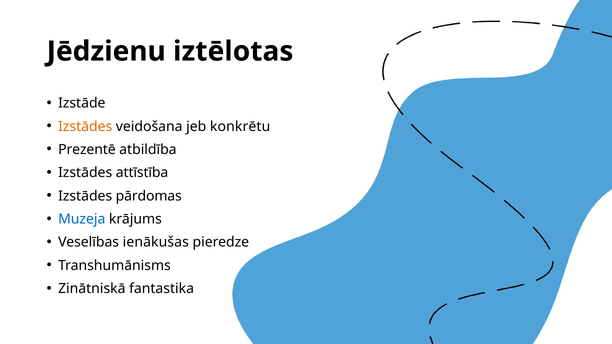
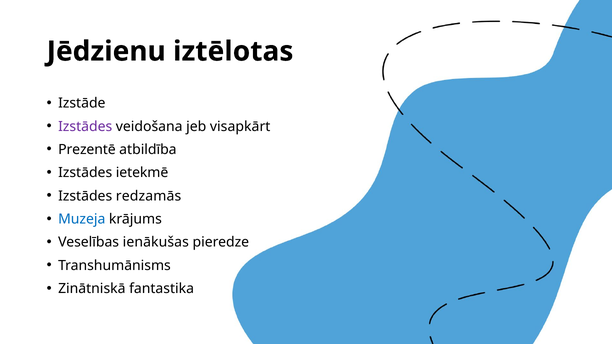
Izstādes at (85, 127) colour: orange -> purple
konkrētu: konkrētu -> visapkārt
attīstība: attīstība -> ietekmē
pārdomas: pārdomas -> redzamās
